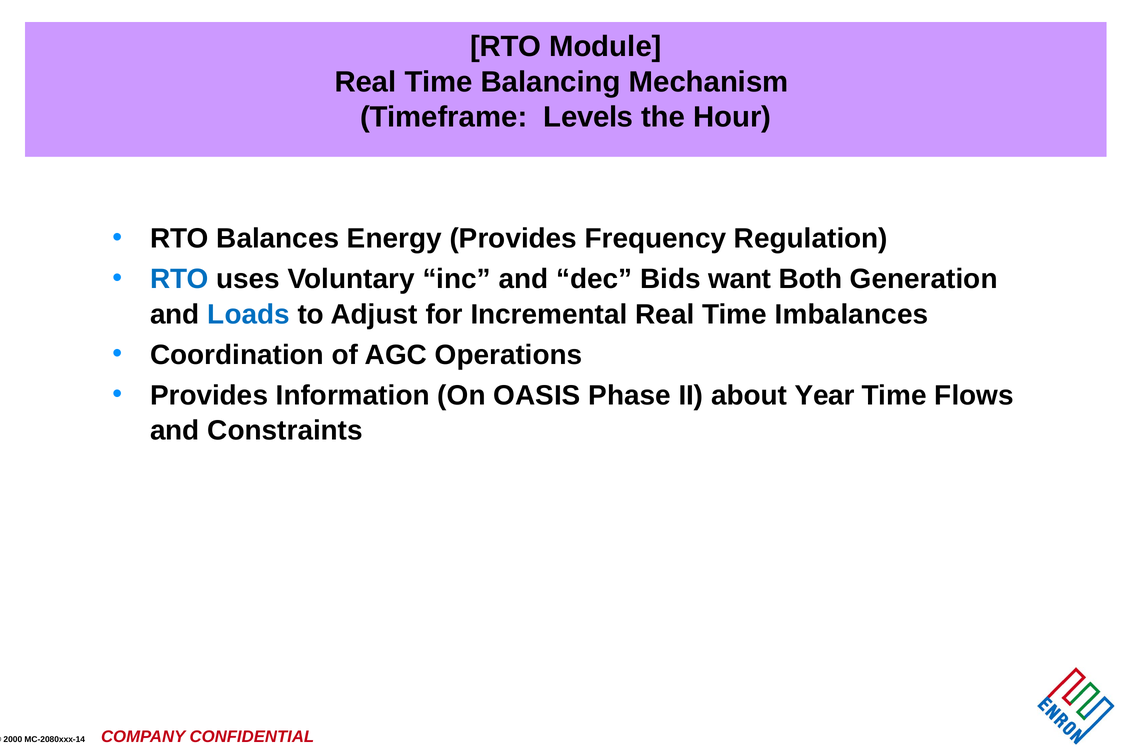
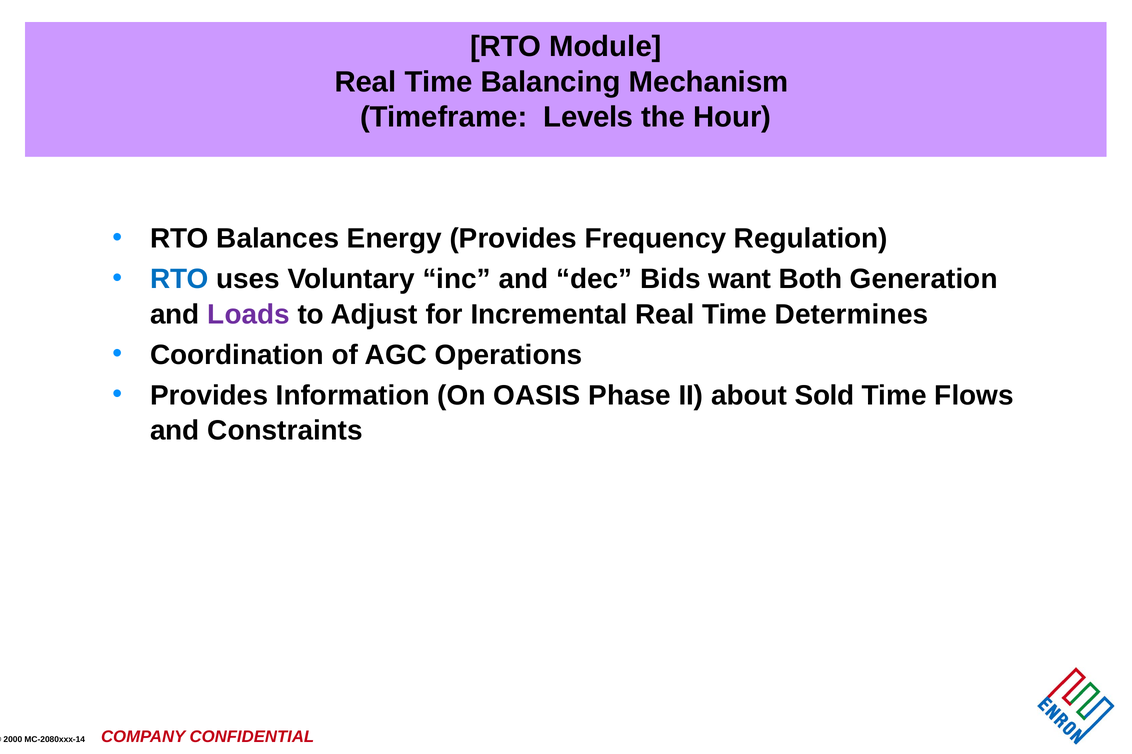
Loads colour: blue -> purple
Imbalances: Imbalances -> Determines
Year: Year -> Sold
